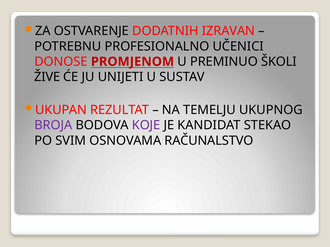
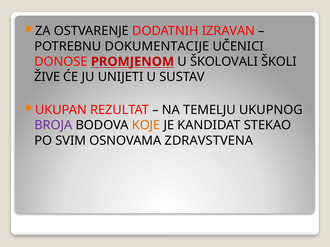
PROFESIONALNO: PROFESIONALNO -> DOKUMENTACIJE
PREMINUO: PREMINUO -> ŠKOLOVALI
KOJE colour: purple -> orange
RAČUNALSTVO: RAČUNALSTVO -> ZDRAVSTVENA
